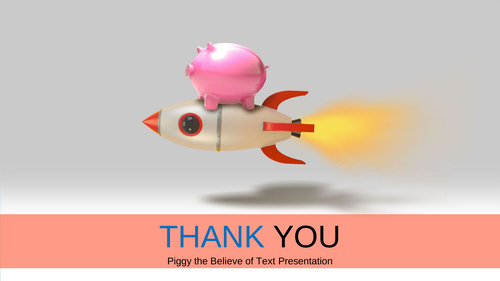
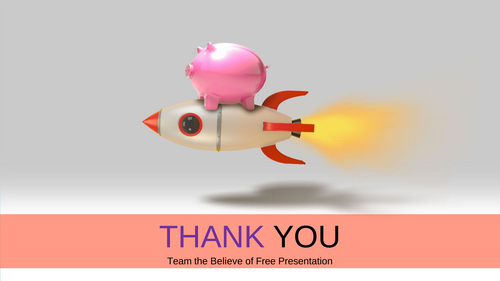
THANK colour: blue -> purple
Piggy: Piggy -> Team
Text: Text -> Free
